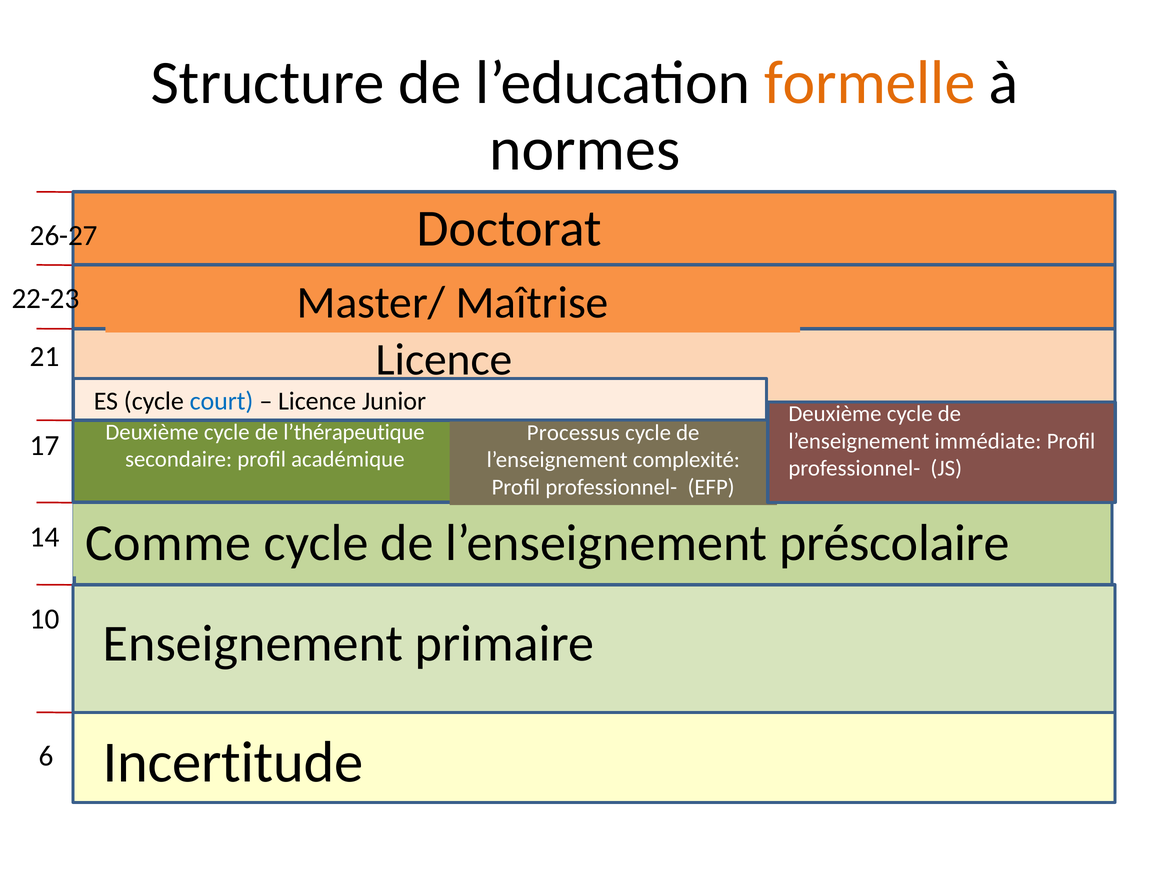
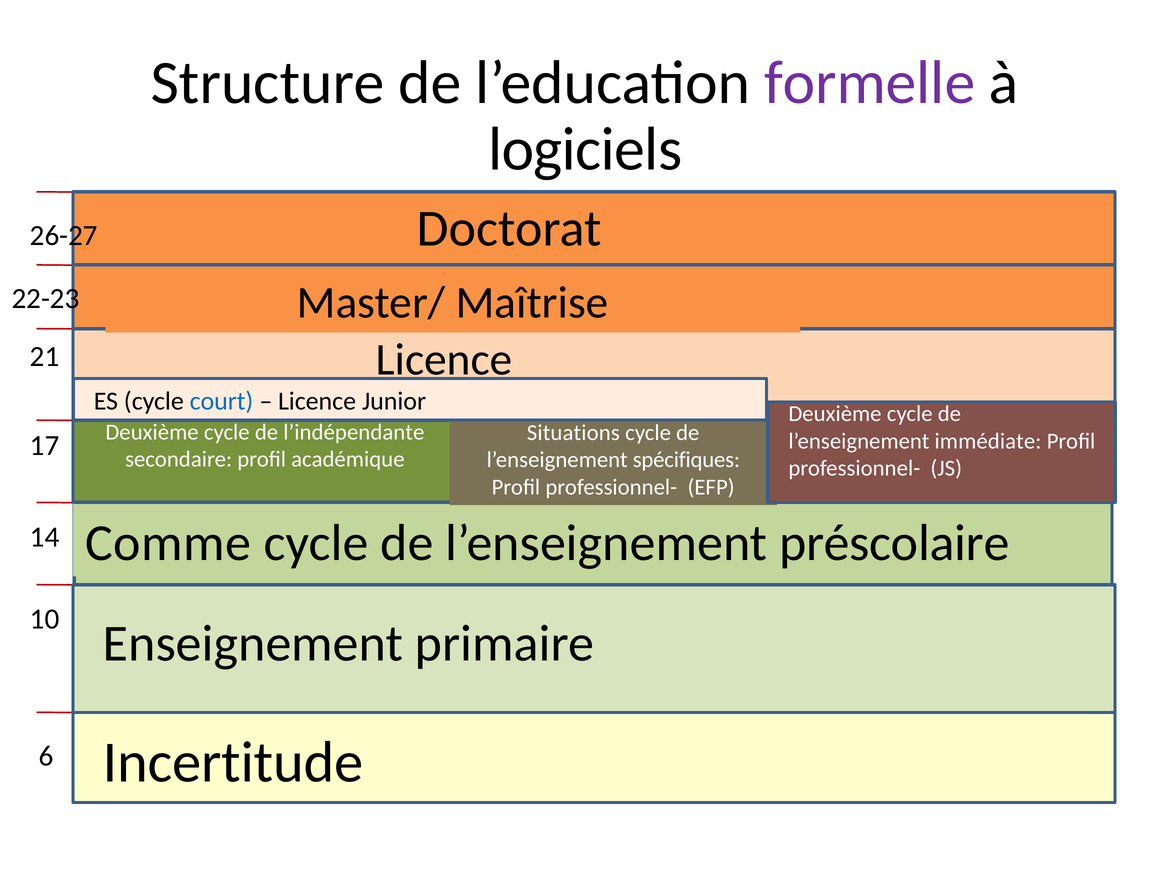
formelle colour: orange -> purple
normes: normes -> logiciels
l’thérapeutique: l’thérapeutique -> l’indépendante
Processus: Processus -> Situations
complexité: complexité -> spécifiques
